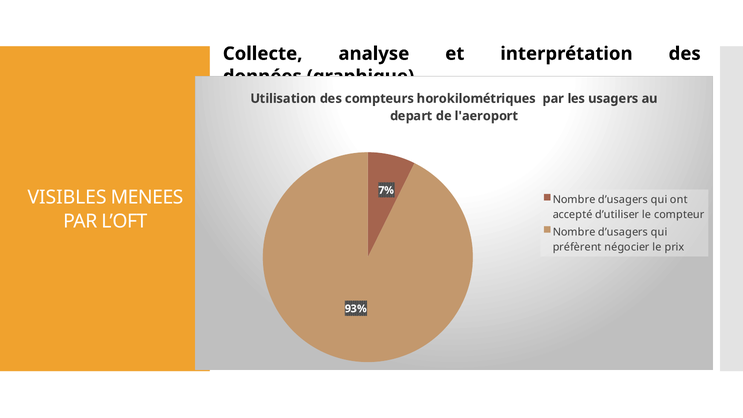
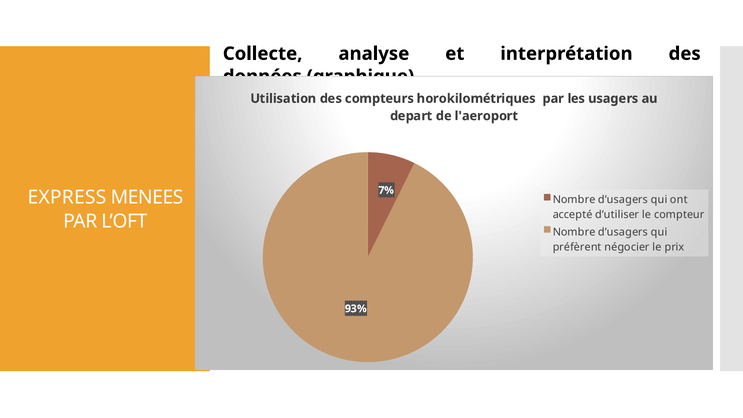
VISIBLES: VISIBLES -> EXPRESS
